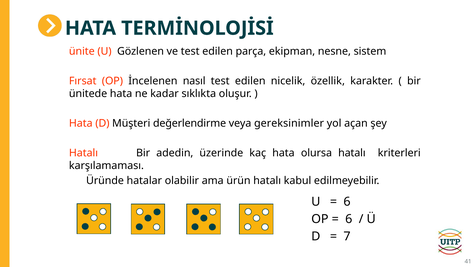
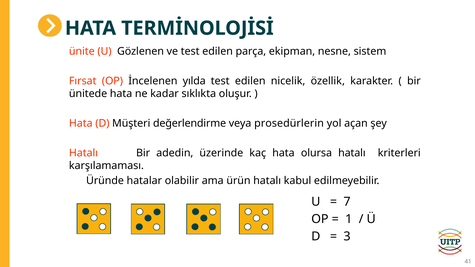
nasıl: nasıl -> yılda
gereksinimler: gereksinimler -> prosedürlerin
6 at (347, 202): 6 -> 7
6 at (349, 219): 6 -> 1
7: 7 -> 3
